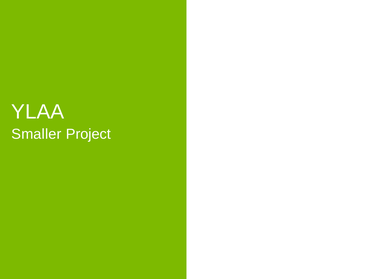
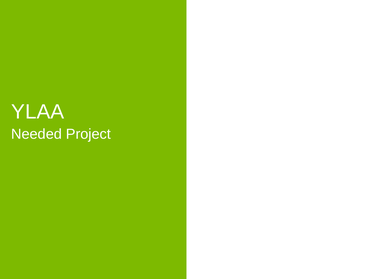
Smaller: Smaller -> Needed
